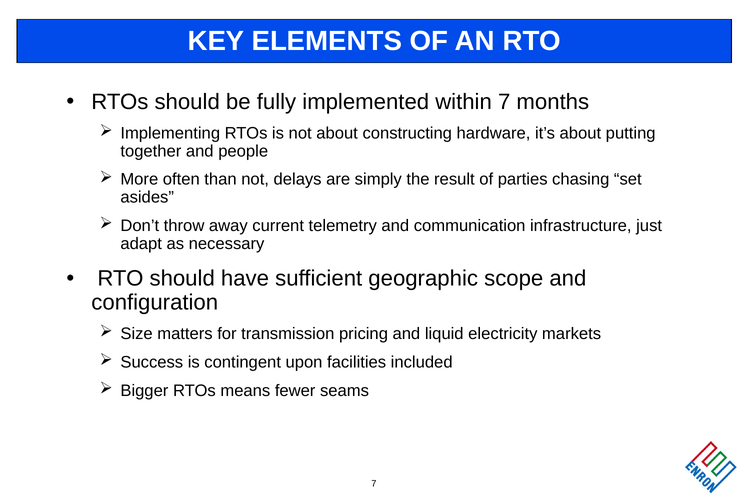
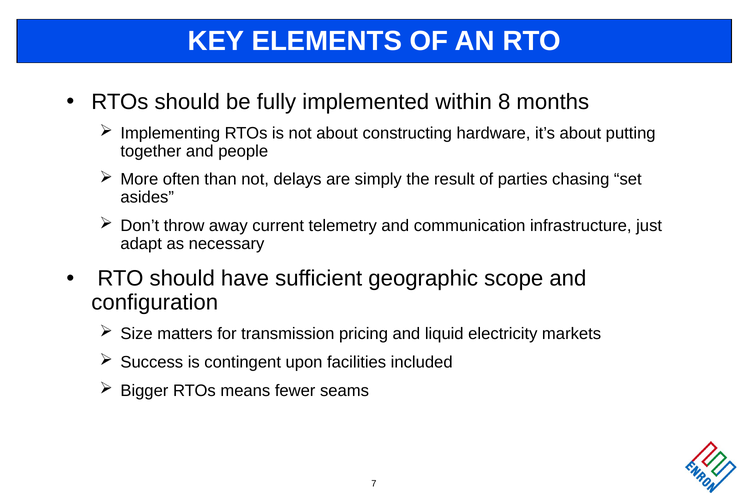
within 7: 7 -> 8
